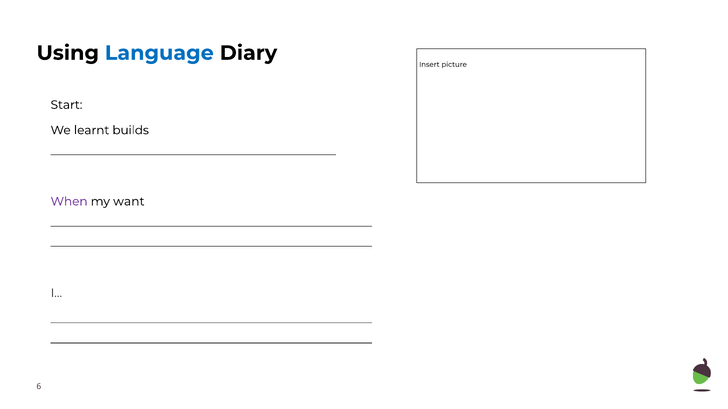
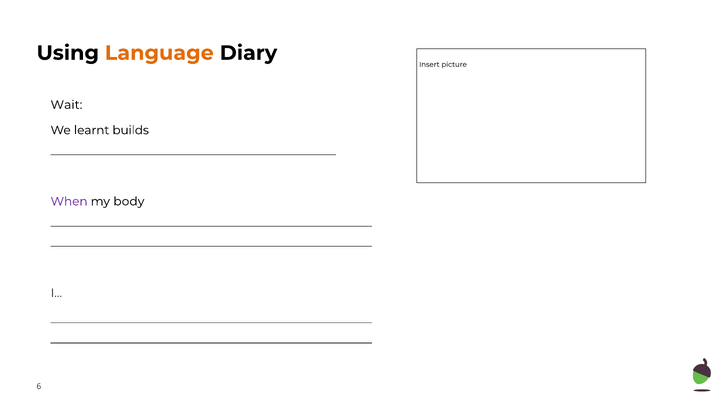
Language colour: blue -> orange
Start: Start -> Wait
want: want -> body
